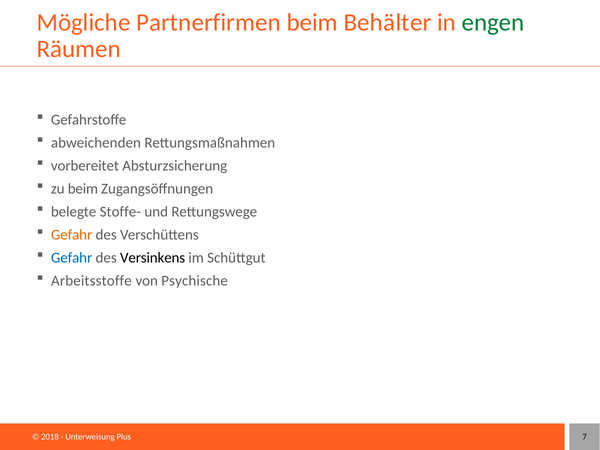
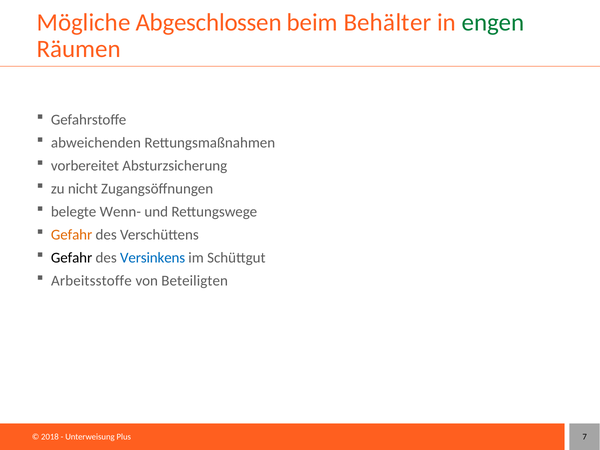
Partnerfirmen: Partnerfirmen -> Abgeschlossen
zu beim: beim -> nicht
Stoffe-: Stoffe- -> Wenn-
Gefahr at (72, 258) colour: blue -> black
Versinkens colour: black -> blue
Psychische: Psychische -> Beteiligten
